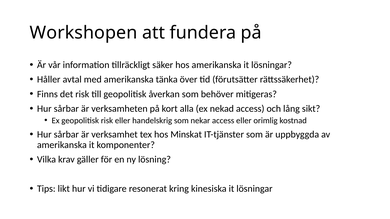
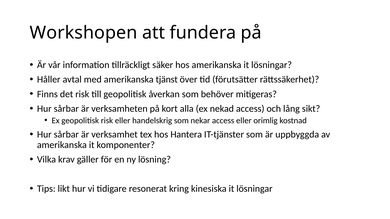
tänka: tänka -> tjänst
Minskat: Minskat -> Hantera
